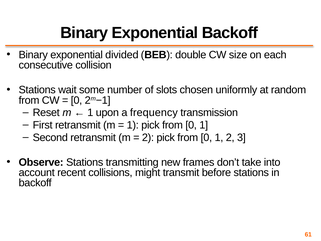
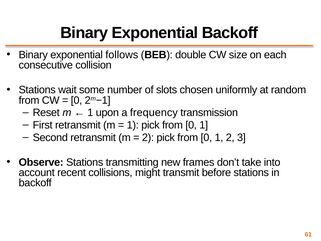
divided: divided -> follows
